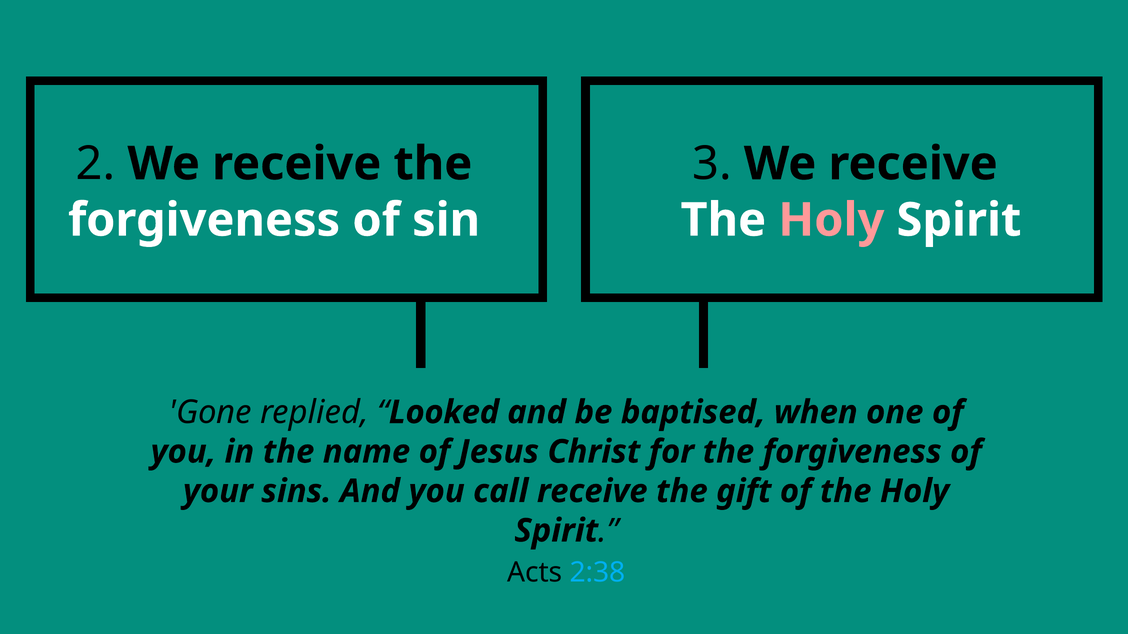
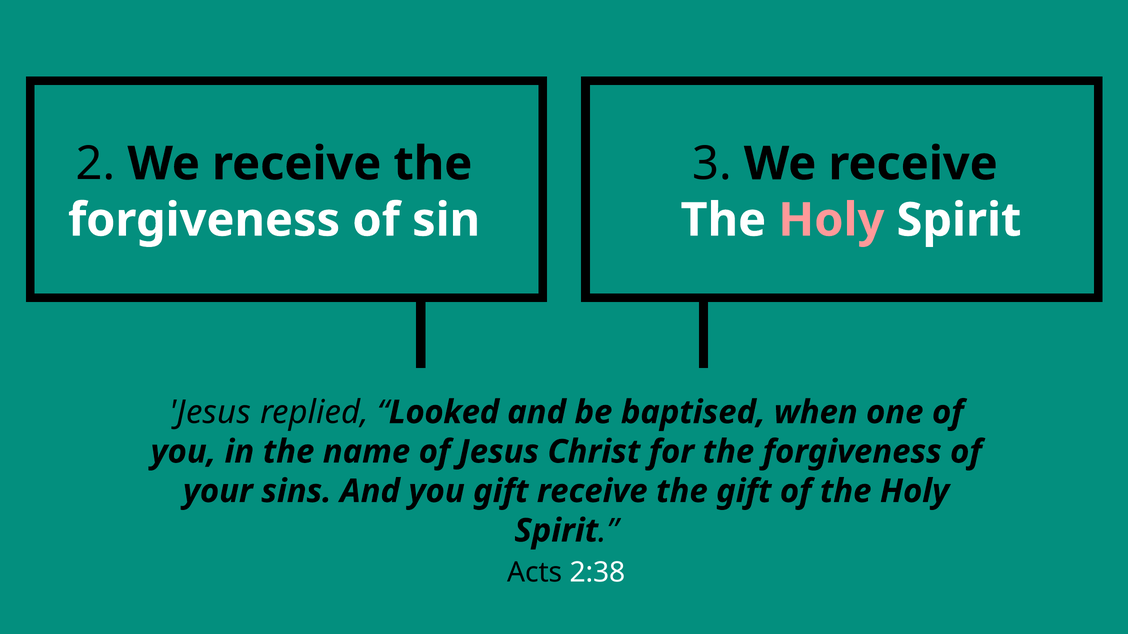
Gone at (210, 413): Gone -> Jesus
you call: call -> gift
2:38 colour: light blue -> white
